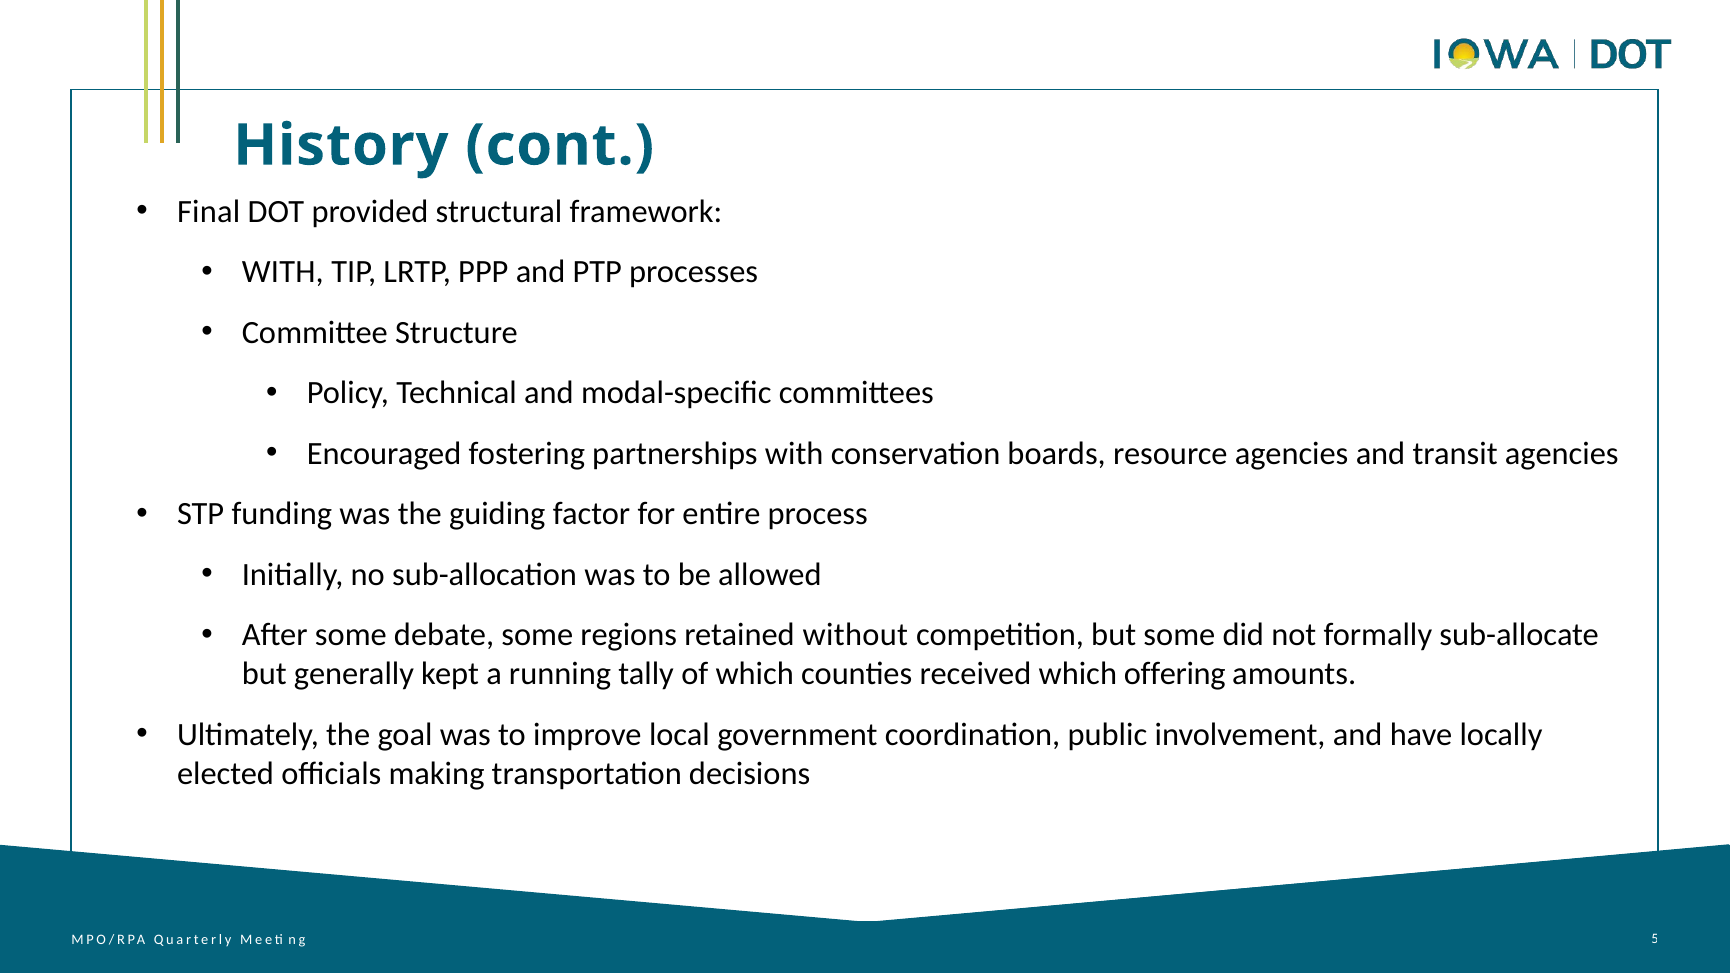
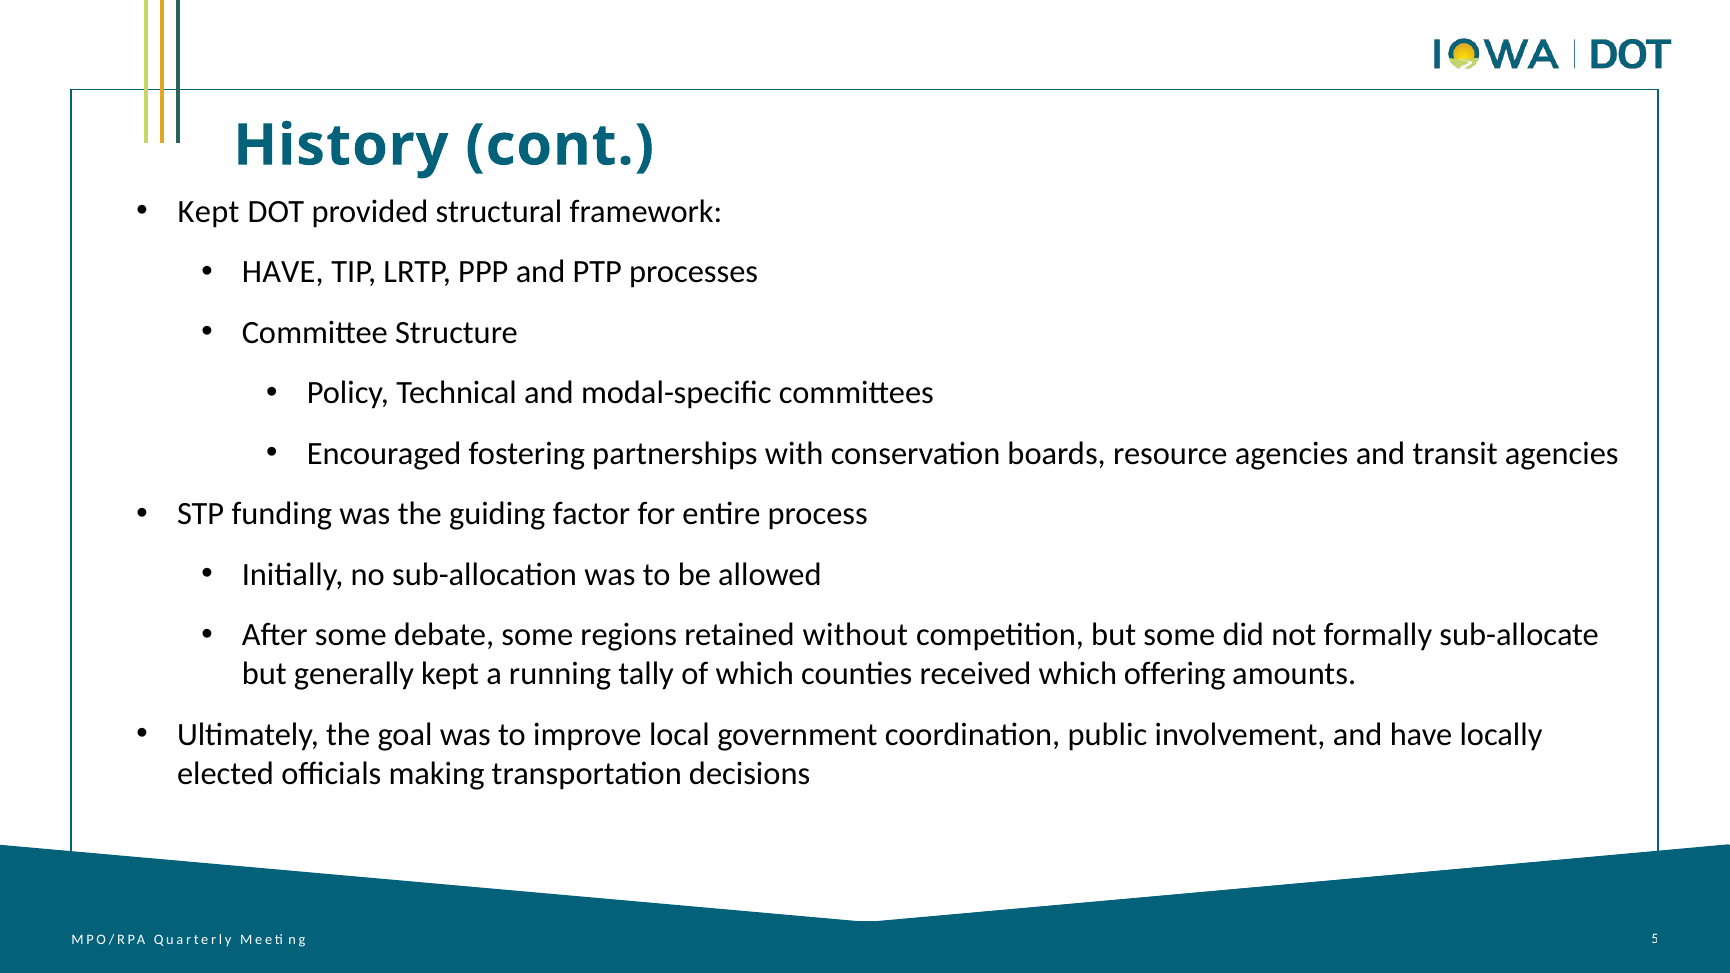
Final at (209, 212): Final -> Kept
WITH at (283, 272): WITH -> HAVE
